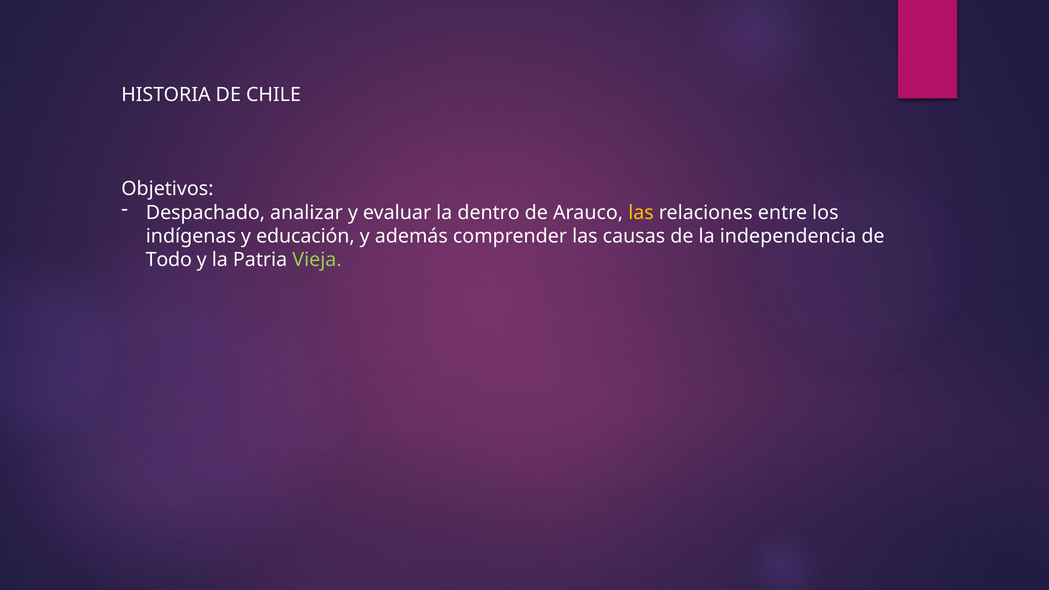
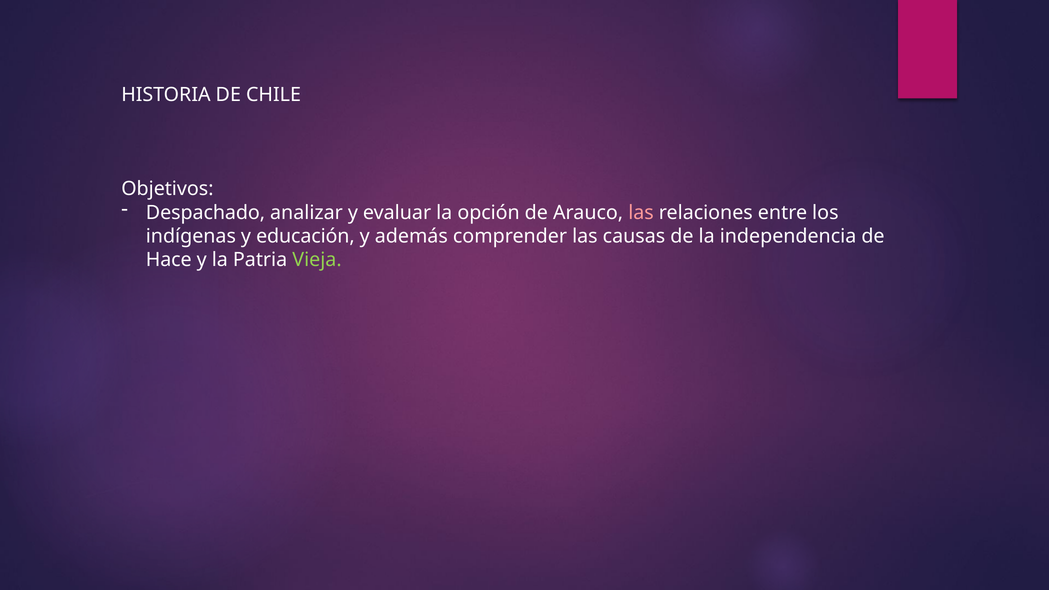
dentro: dentro -> opción
las at (641, 213) colour: yellow -> pink
Todo: Todo -> Hace
